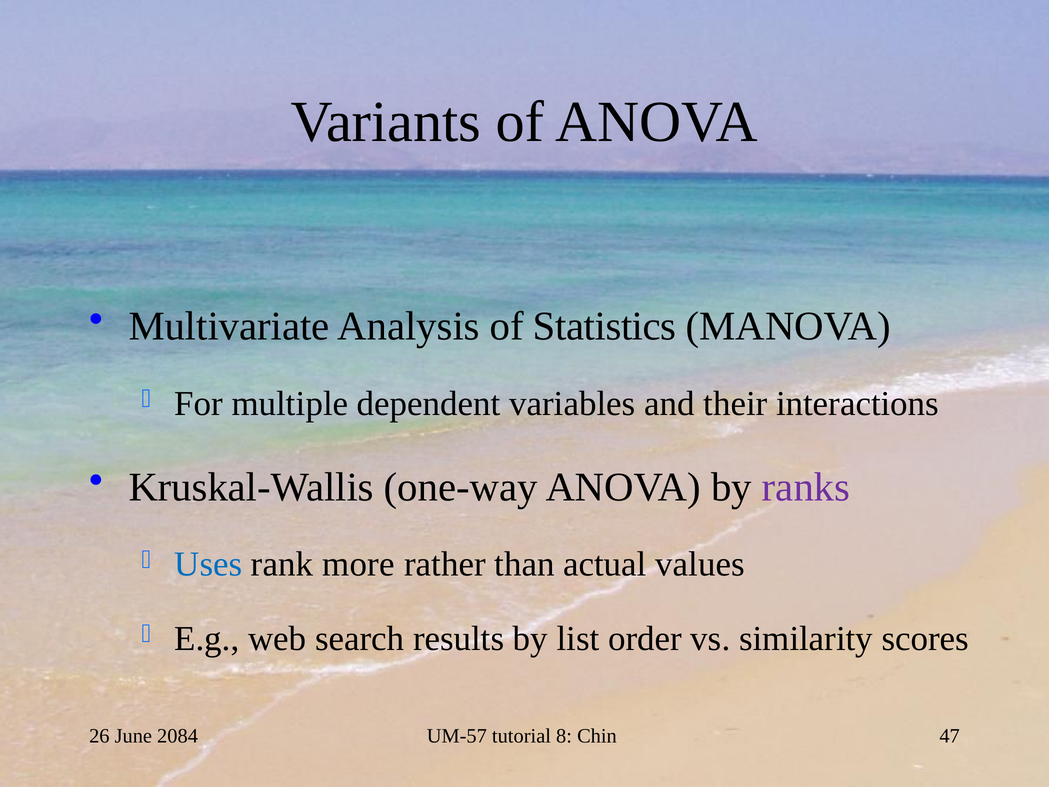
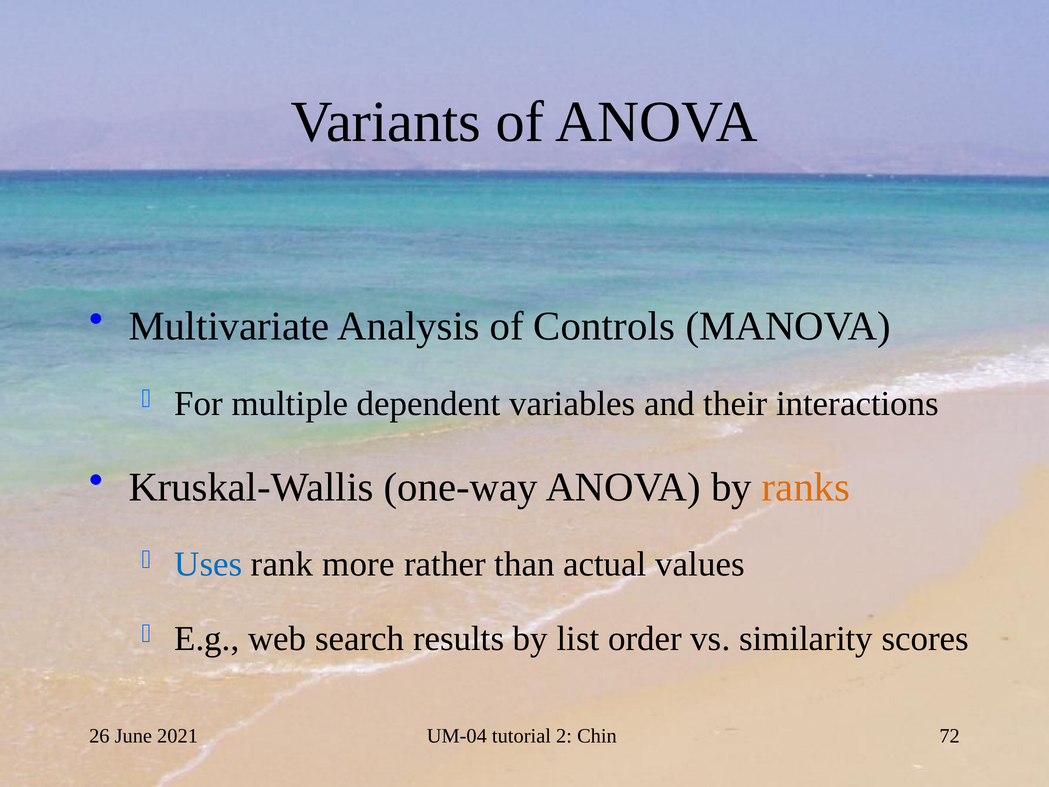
Statistics: Statistics -> Controls
ranks colour: purple -> orange
2084: 2084 -> 2021
UM-57: UM-57 -> UM-04
8: 8 -> 2
47: 47 -> 72
